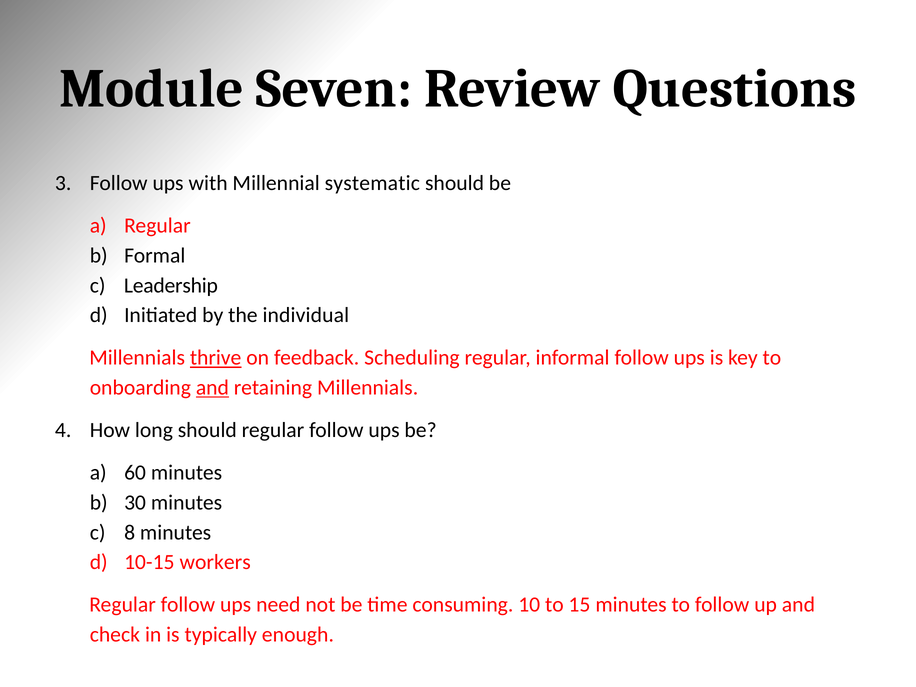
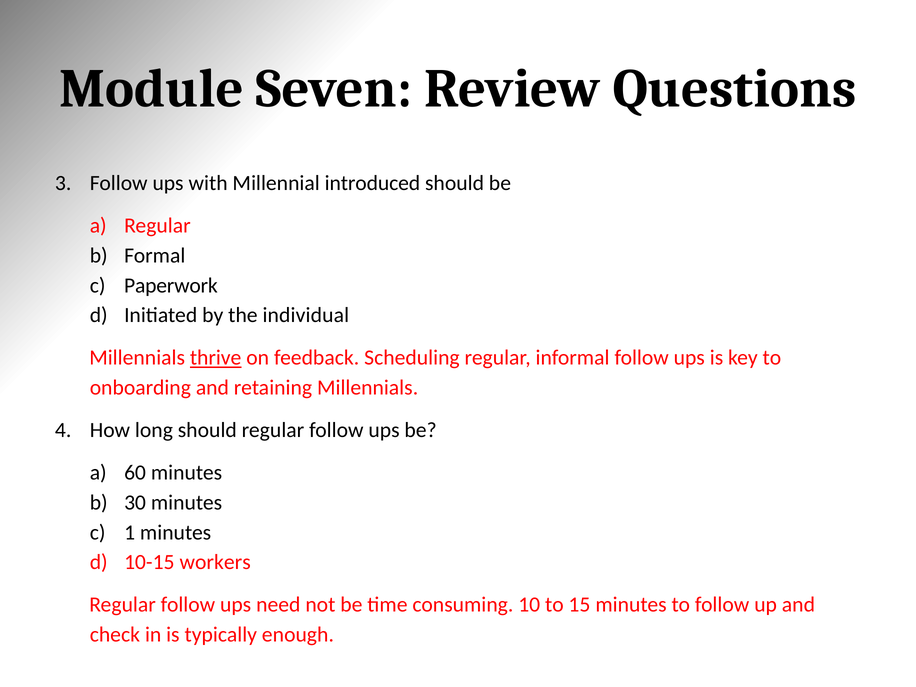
systematic: systematic -> introduced
Leadership: Leadership -> Paperwork
and at (212, 388) underline: present -> none
8: 8 -> 1
